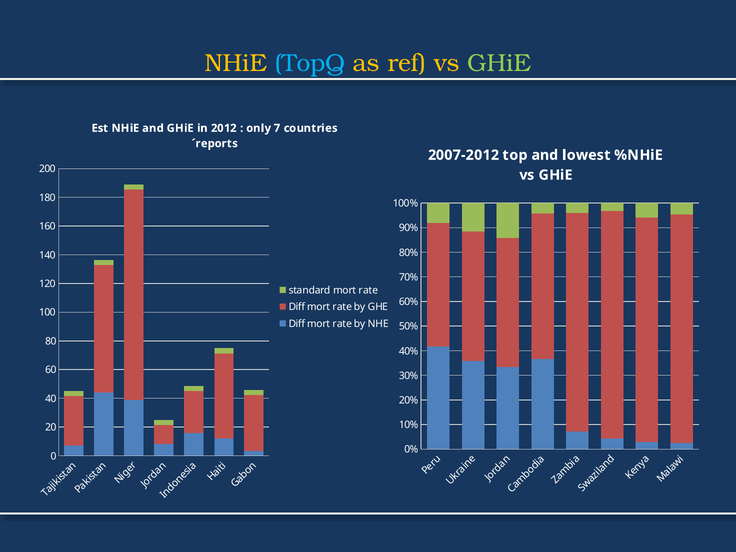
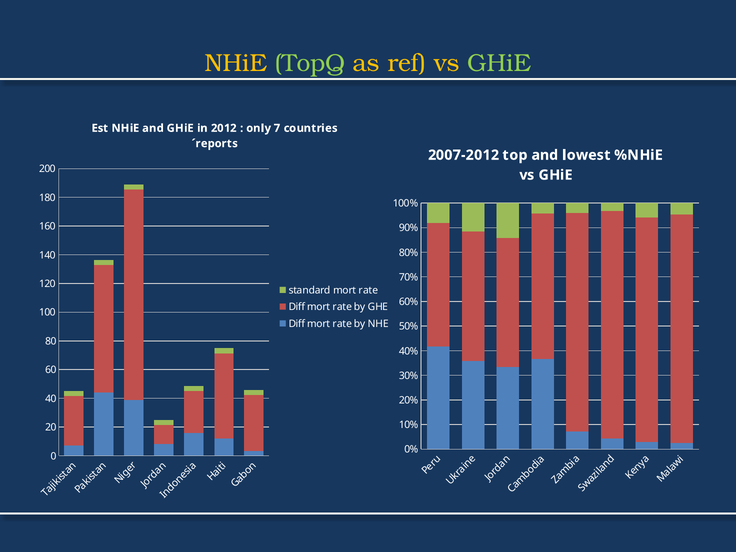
TopQ colour: light blue -> light green
